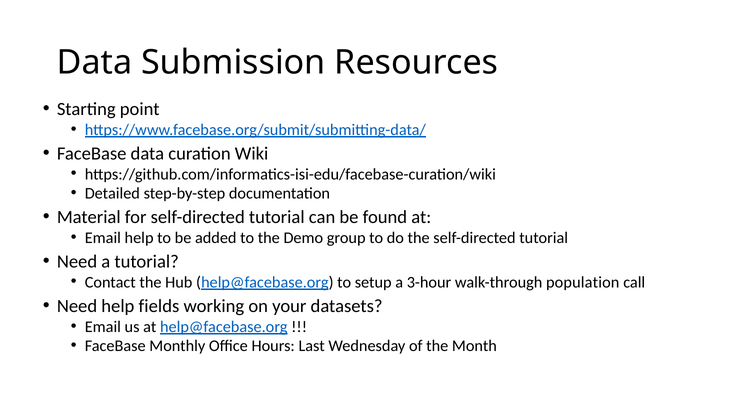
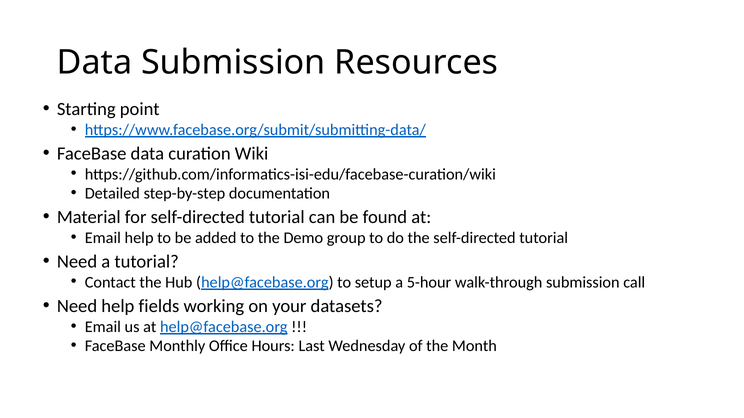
3-hour: 3-hour -> 5-hour
walk-through population: population -> submission
